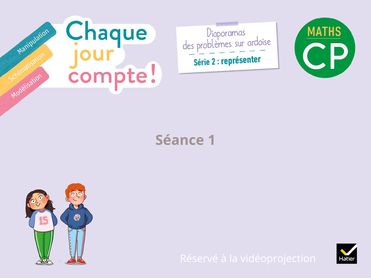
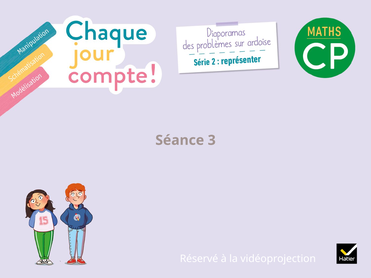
1: 1 -> 3
